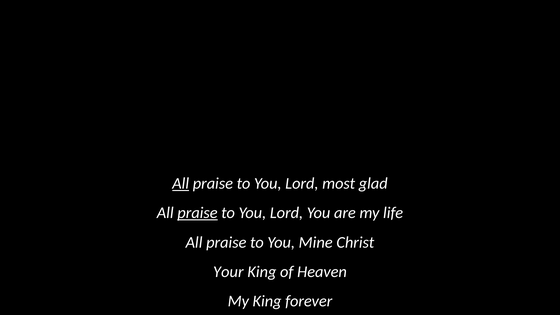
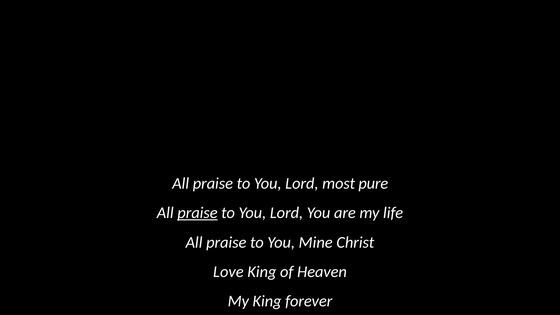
All at (181, 183) underline: present -> none
glad: glad -> pure
Your: Your -> Love
